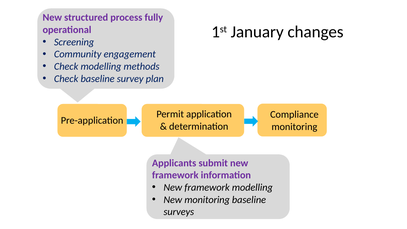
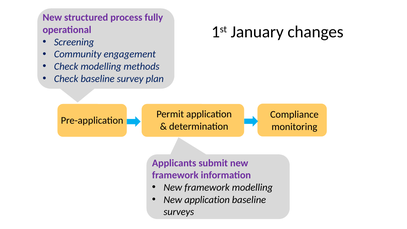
New monitoring: monitoring -> application
